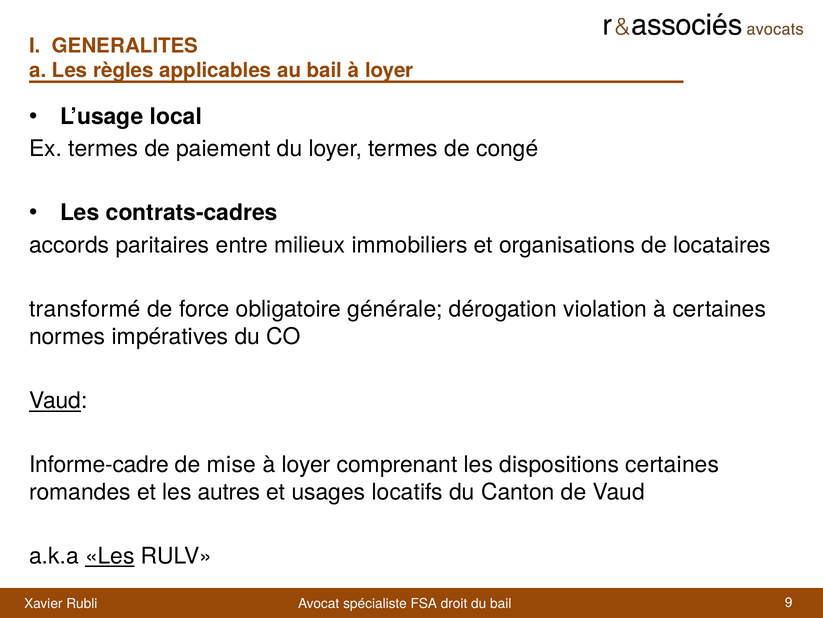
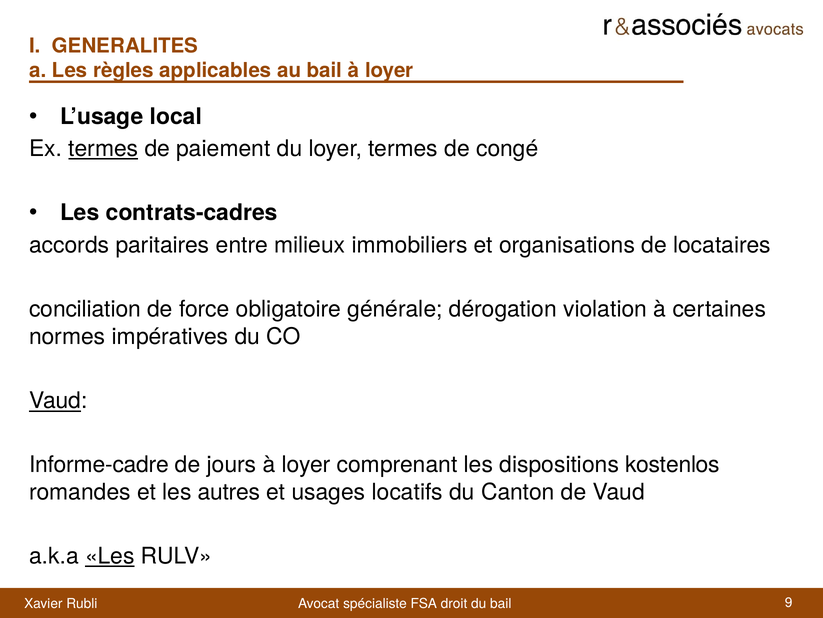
termes at (103, 149) underline: none -> present
transformé: transformé -> conciliation
mise: mise -> jours
dispositions certaines: certaines -> kostenlos
